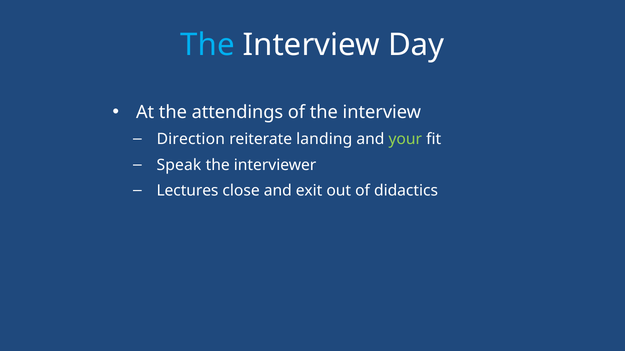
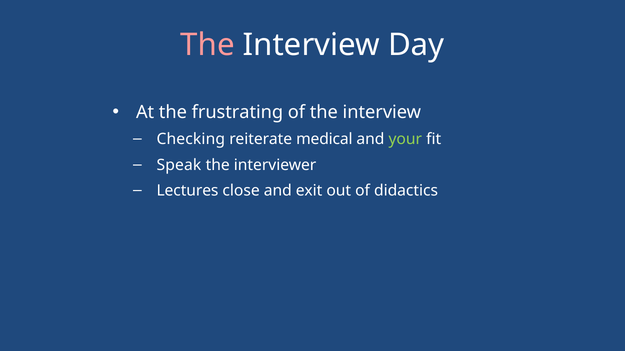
The at (208, 45) colour: light blue -> pink
attendings: attendings -> frustrating
Direction: Direction -> Checking
landing: landing -> medical
